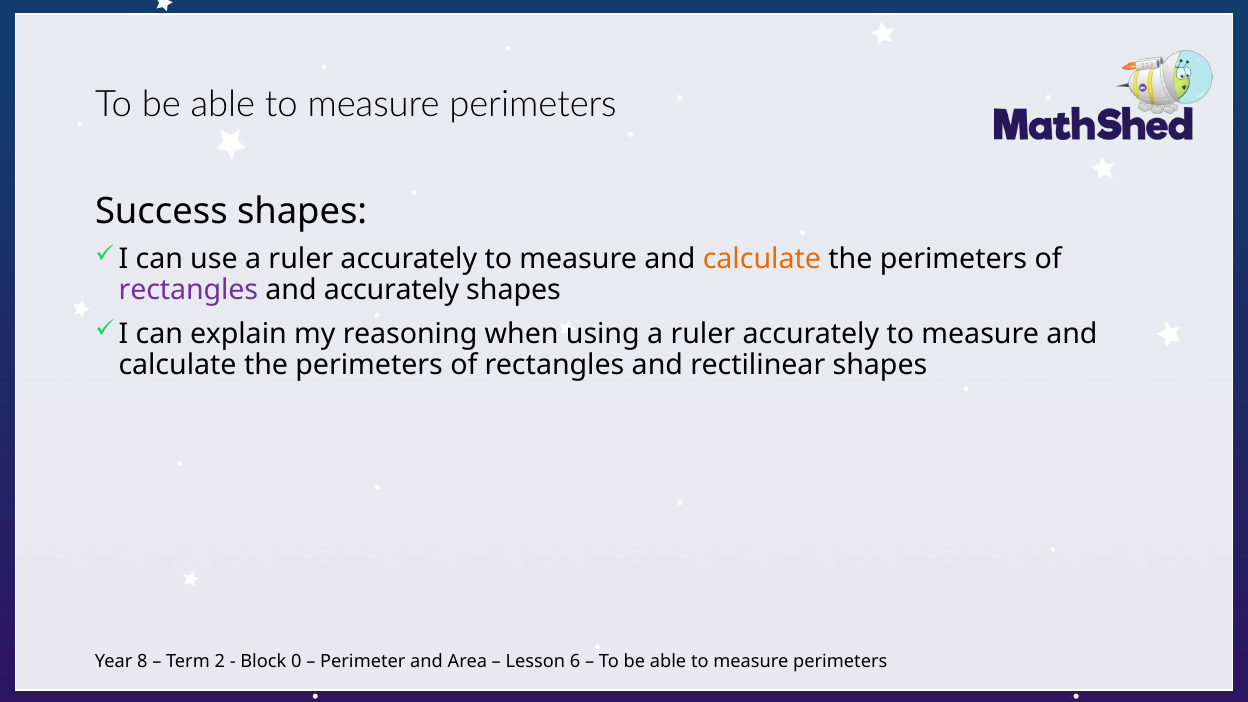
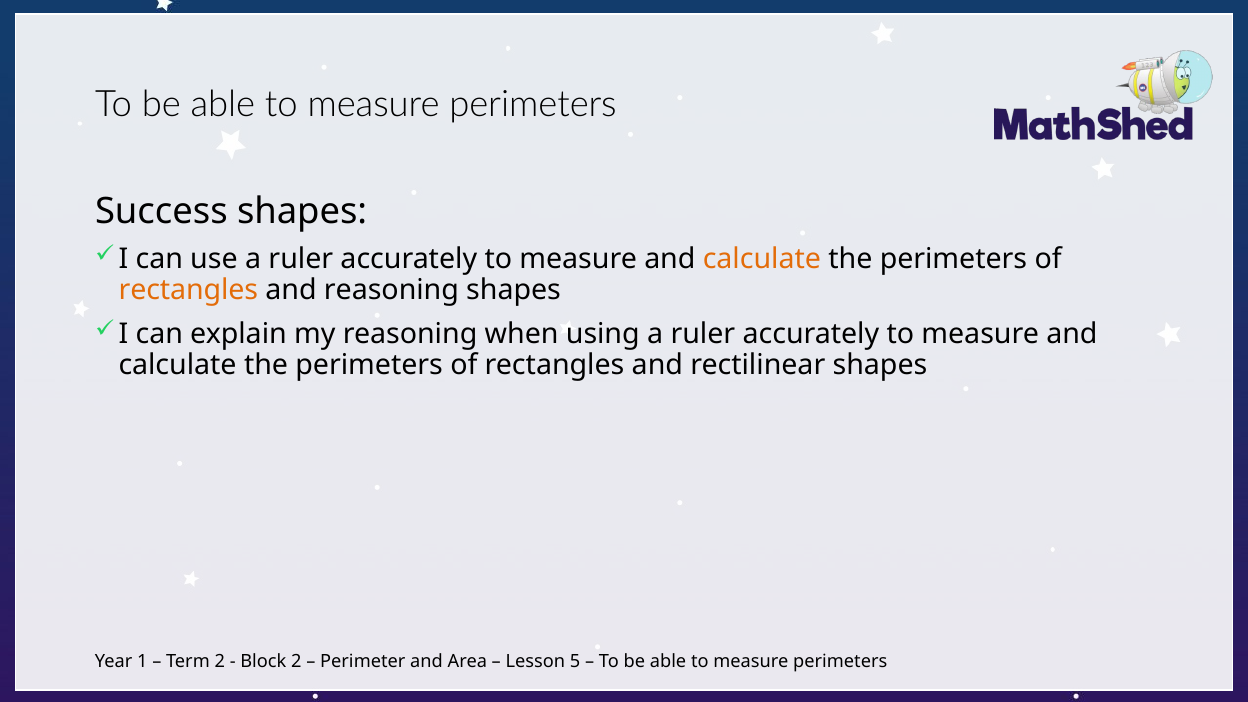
rectangles at (188, 290) colour: purple -> orange
and accurately: accurately -> reasoning
8: 8 -> 1
Block 0: 0 -> 2
6: 6 -> 5
